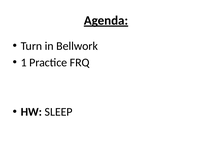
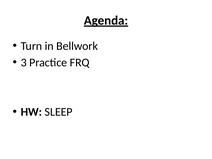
1: 1 -> 3
